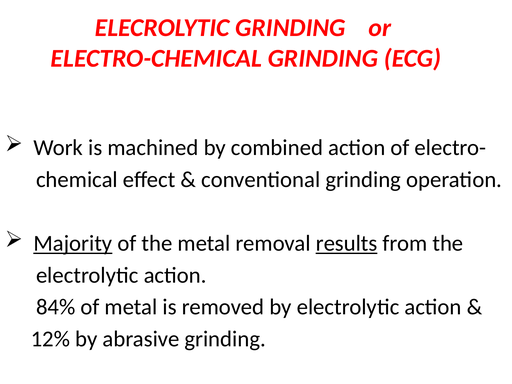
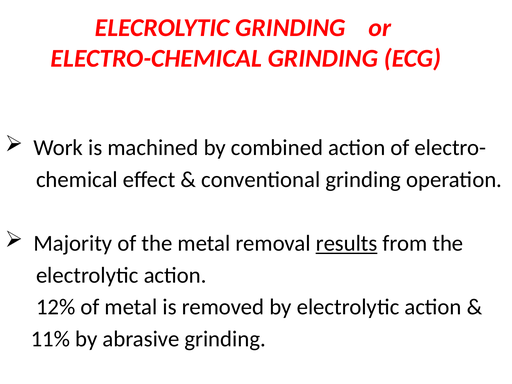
Majority underline: present -> none
84%: 84% -> 12%
12%: 12% -> 11%
